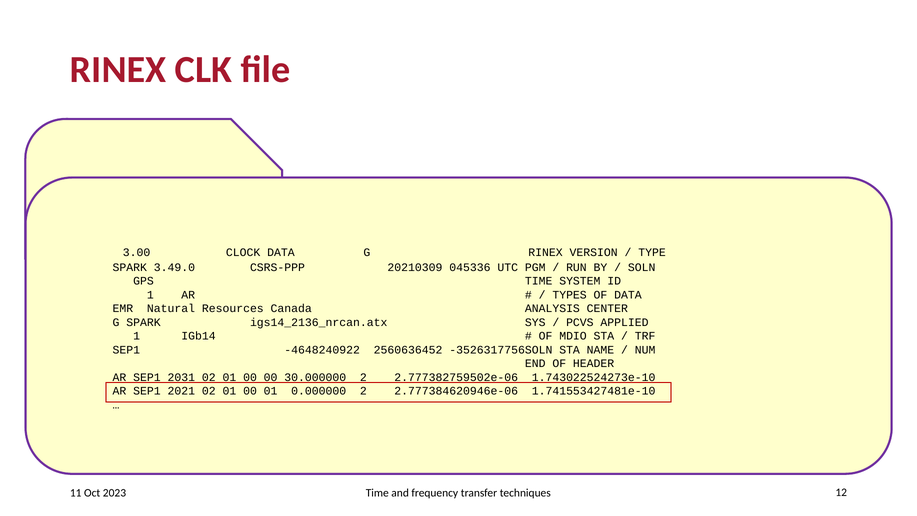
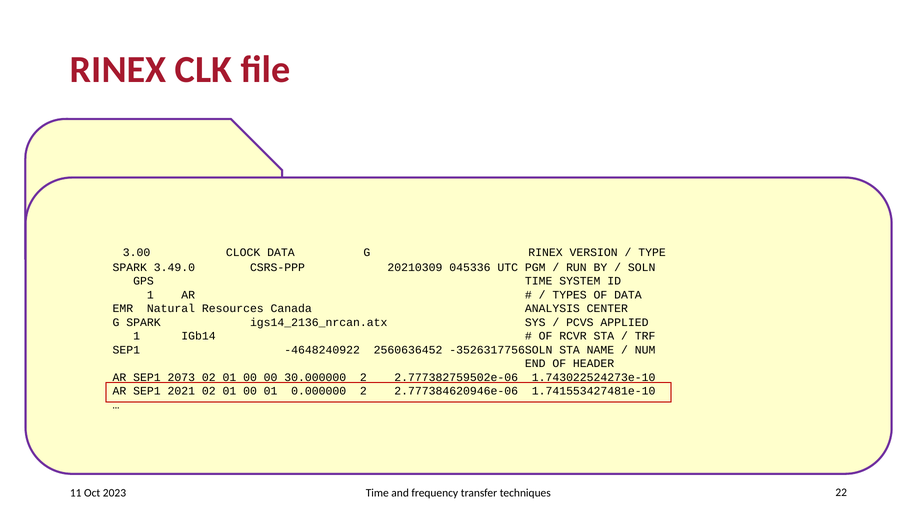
MDIO: MDIO -> RCVR
2031: 2031 -> 2073
12: 12 -> 22
